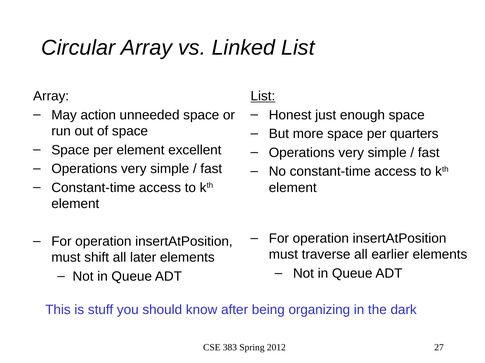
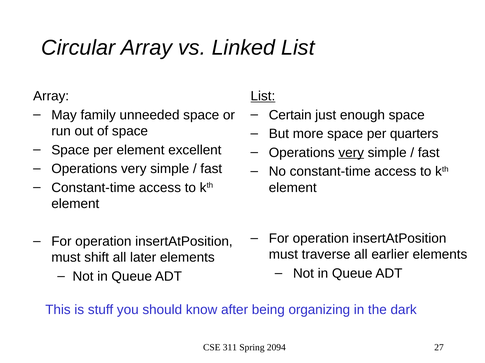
action: action -> family
Honest: Honest -> Certain
very at (351, 153) underline: none -> present
383: 383 -> 311
2012: 2012 -> 2094
